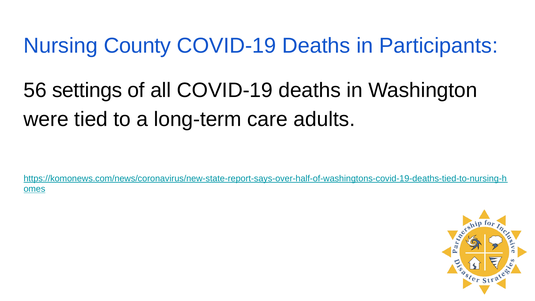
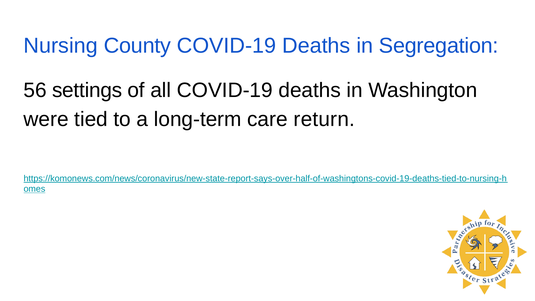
Participants: Participants -> Segregation
adults: adults -> return
